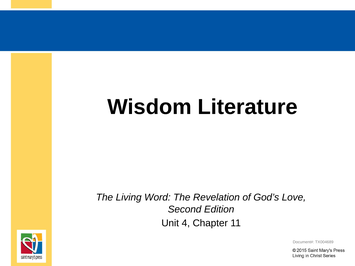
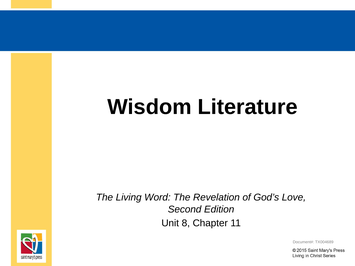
4: 4 -> 8
